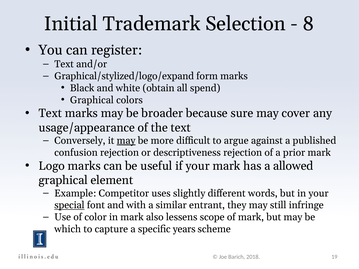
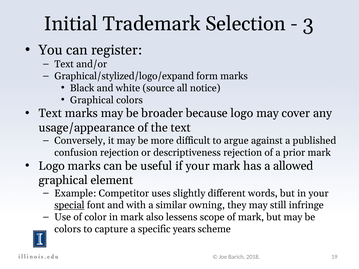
8: 8 -> 3
obtain: obtain -> source
spend: spend -> notice
because sure: sure -> logo
may at (126, 141) underline: present -> none
entrant: entrant -> owning
which at (68, 229): which -> colors
